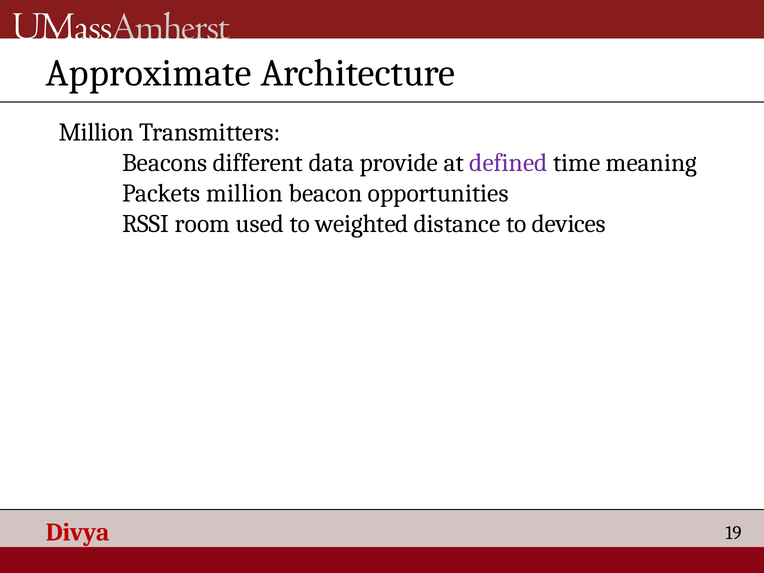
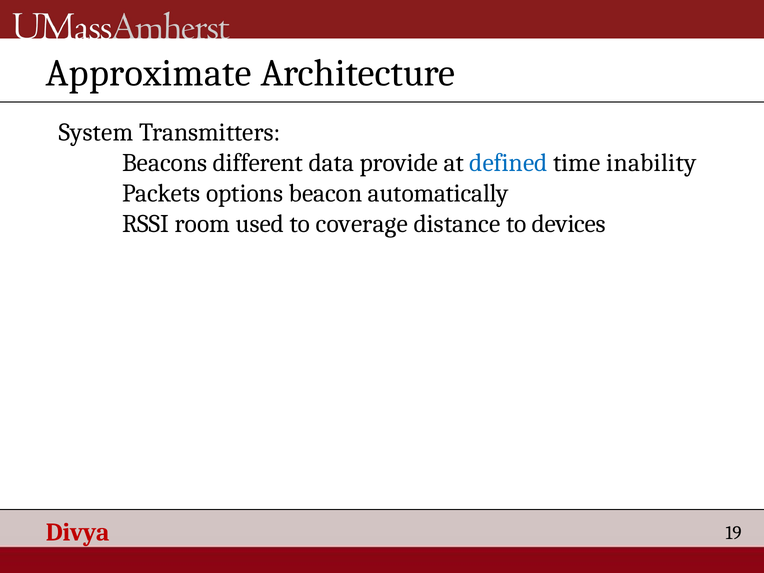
Million at (96, 132): Million -> System
defined colour: purple -> blue
meaning: meaning -> inability
million at (244, 193): million -> options
opportunities: opportunities -> automatically
weighted: weighted -> coverage
